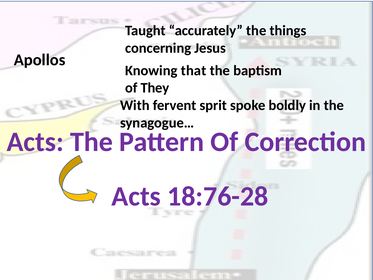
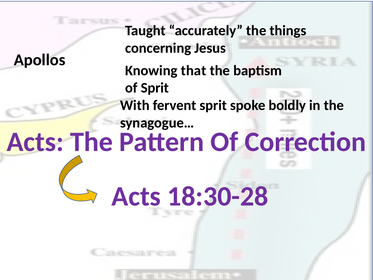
of They: They -> Sprit
18:76-28: 18:76-28 -> 18:30-28
